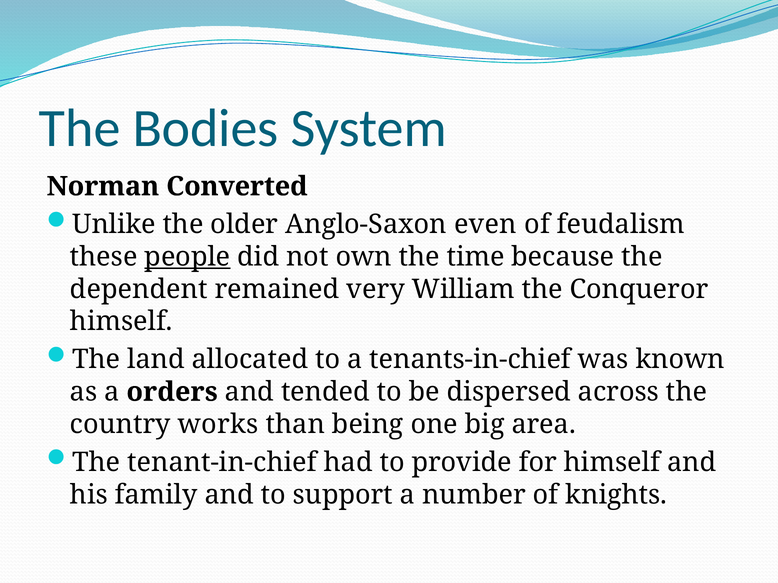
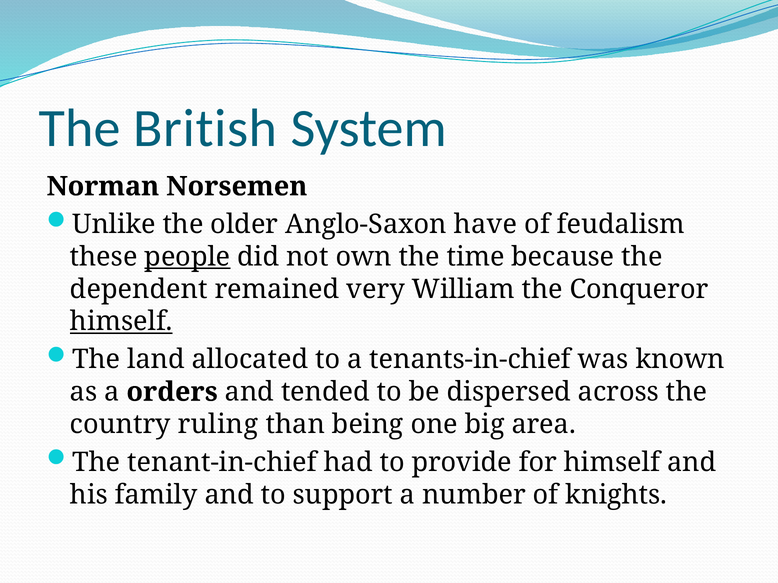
Bodies: Bodies -> British
Converted: Converted -> Norsemen
even: even -> have
himself at (121, 322) underline: none -> present
works: works -> ruling
